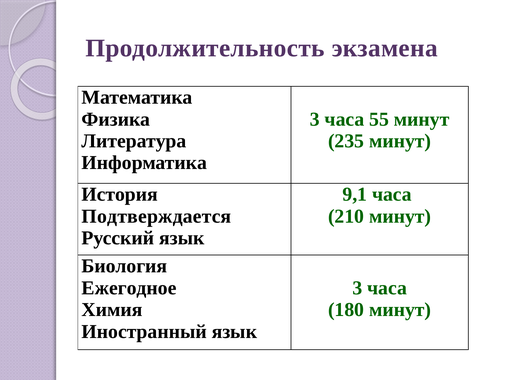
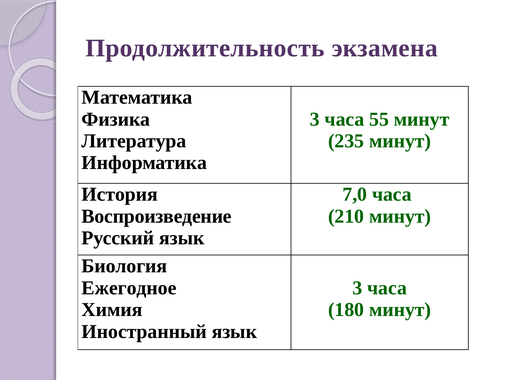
9,1: 9,1 -> 7,0
Подтверждается: Подтверждается -> Воспроизведение
